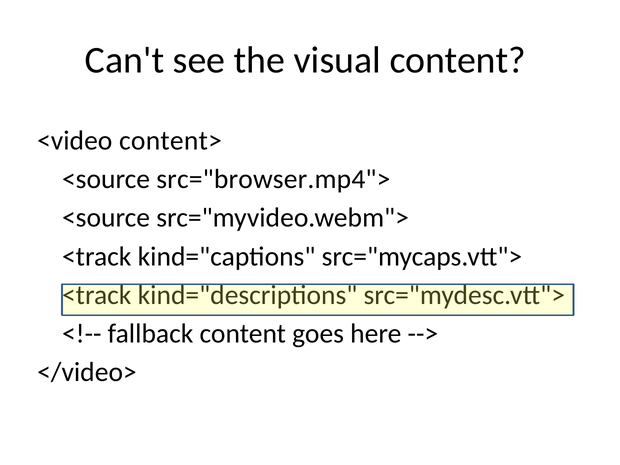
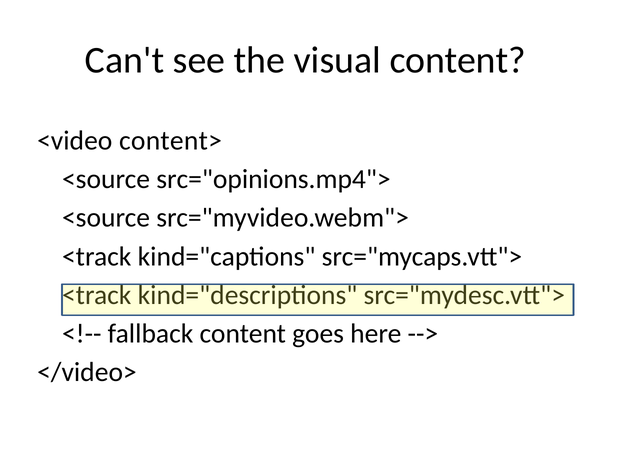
src="browser.mp4">: src="browser.mp4"> -> src="opinions.mp4">
